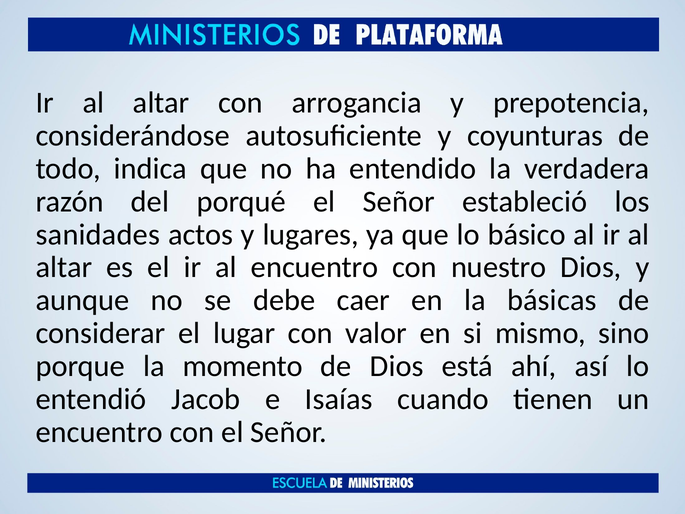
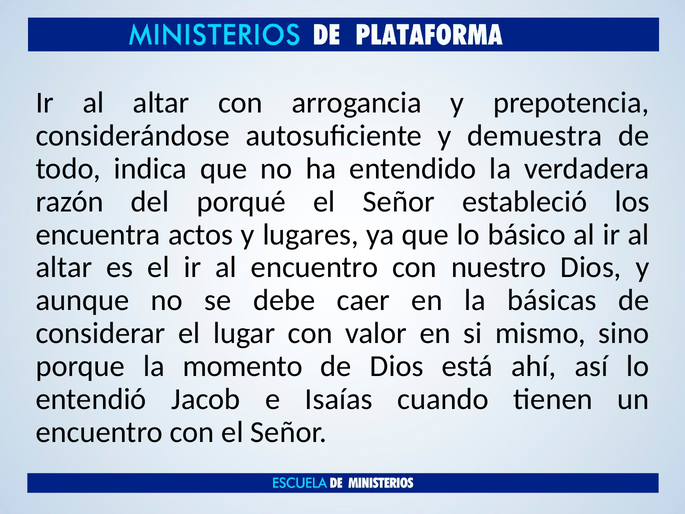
coyunturas: coyunturas -> demuestra
sanidades: sanidades -> encuentra
